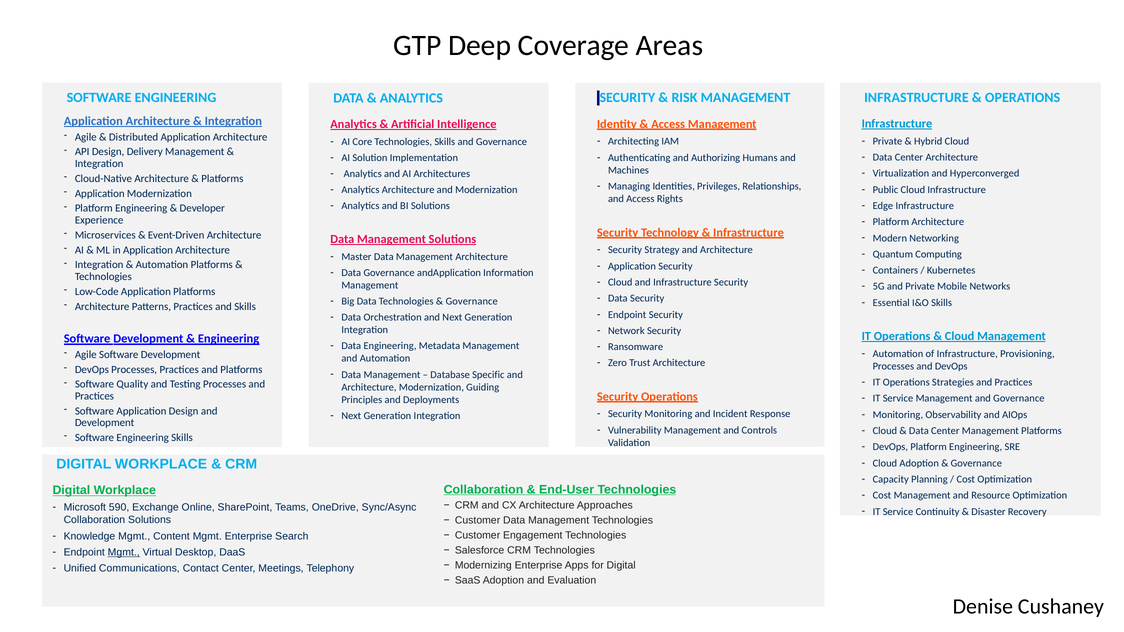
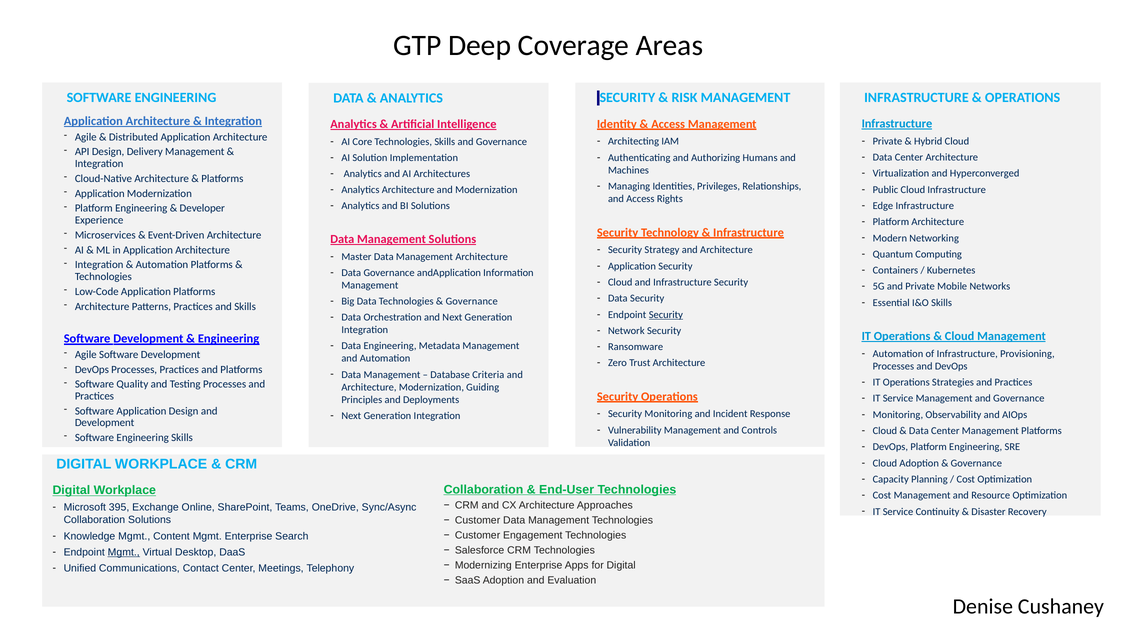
Security at (666, 315) underline: none -> present
Specific: Specific -> Criteria
590: 590 -> 395
